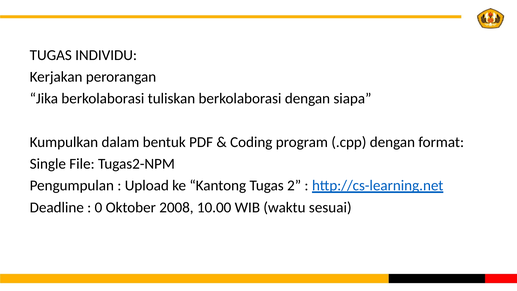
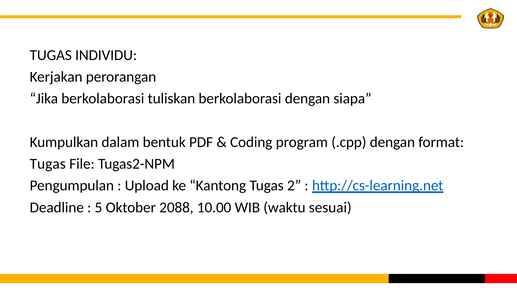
Single at (48, 164): Single -> Tugas
0: 0 -> 5
2008: 2008 -> 2088
